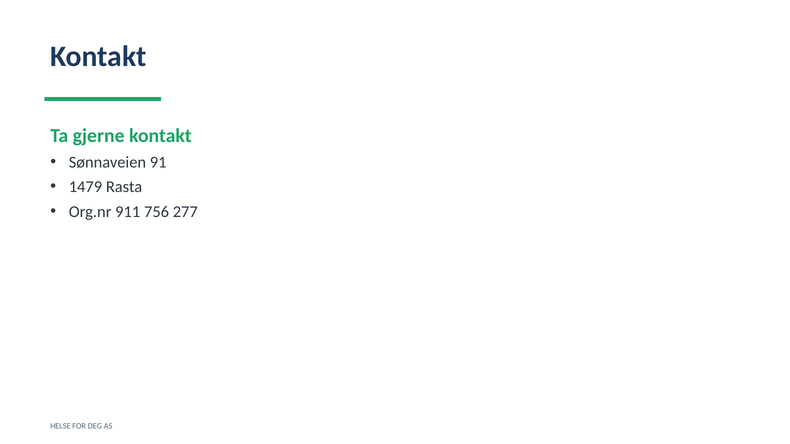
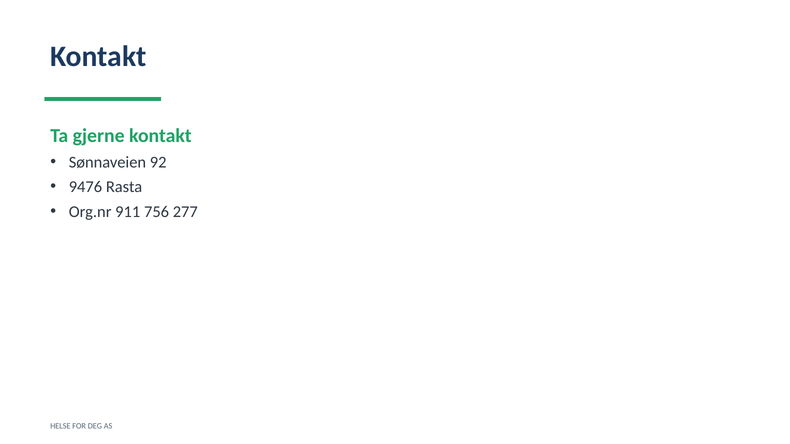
91: 91 -> 92
1479: 1479 -> 9476
